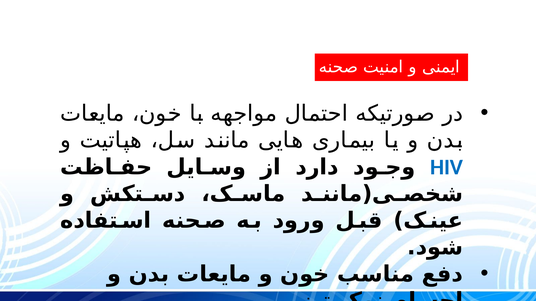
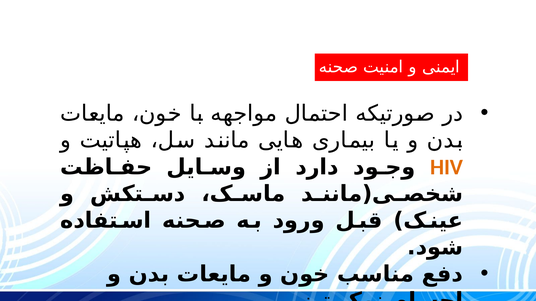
HIV colour: blue -> orange
